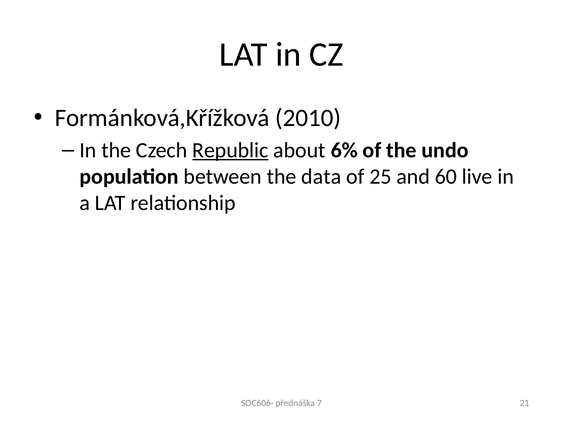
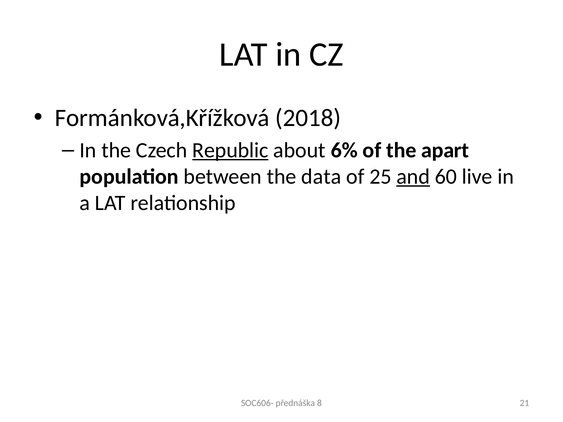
2010: 2010 -> 2018
undo: undo -> apart
and underline: none -> present
7: 7 -> 8
